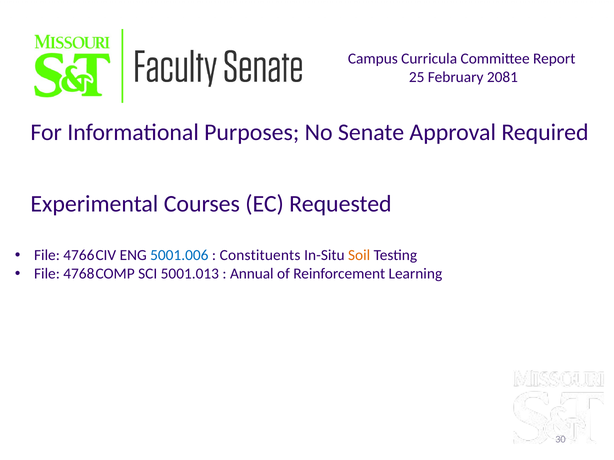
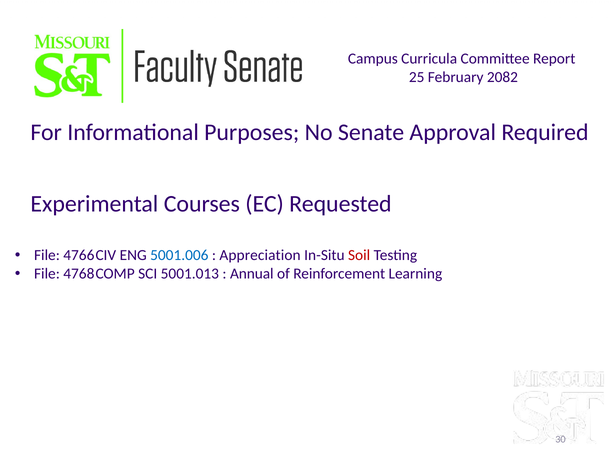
2081: 2081 -> 2082
Constituents: Constituents -> Appreciation
Soil colour: orange -> red
